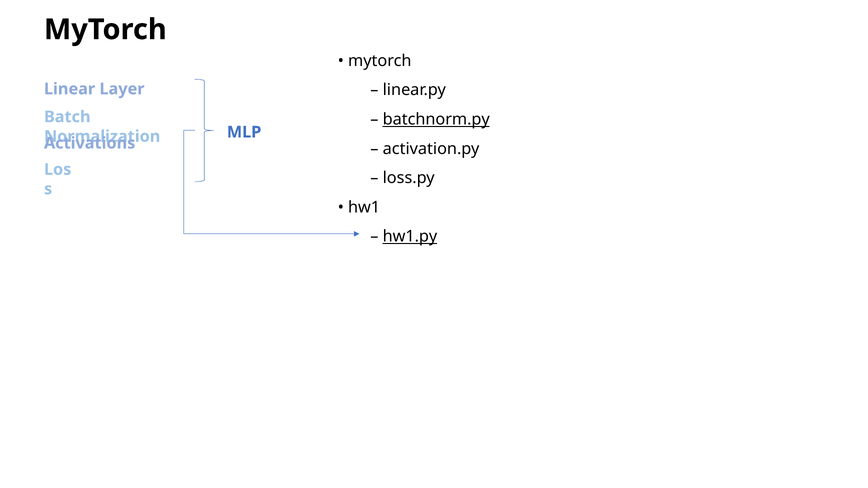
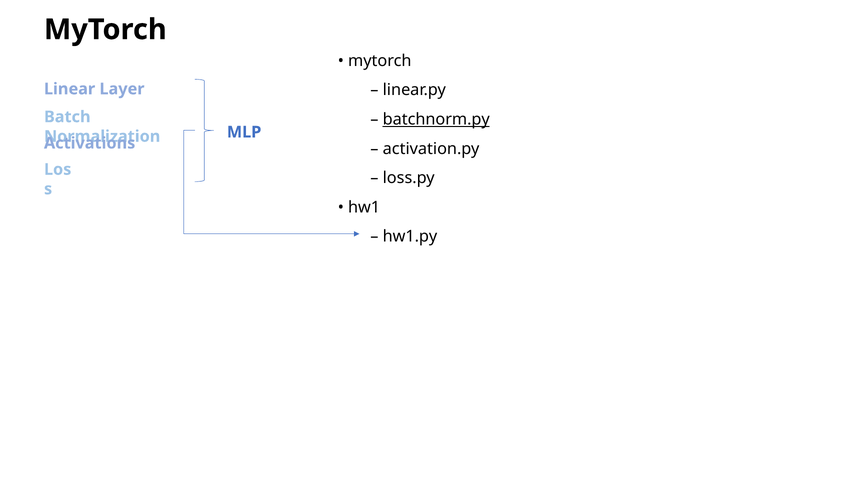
hw1.py underline: present -> none
